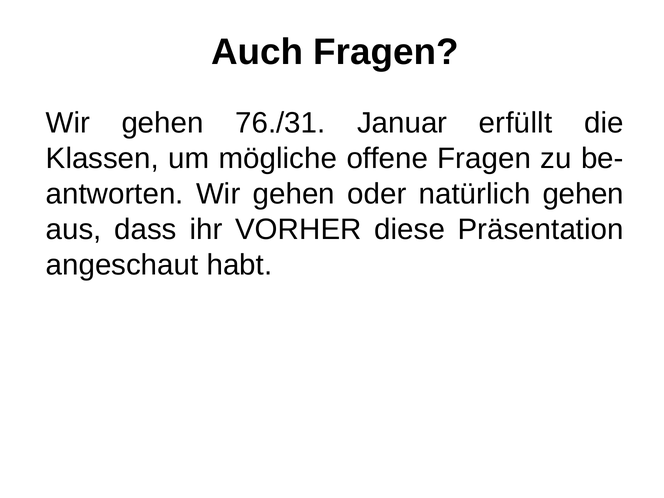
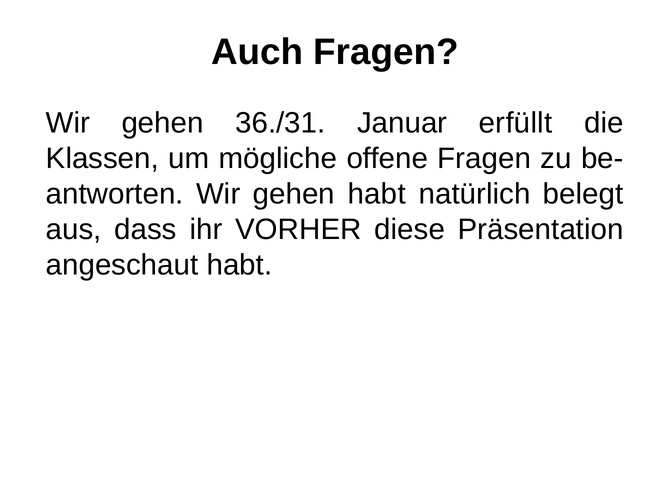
76./31: 76./31 -> 36./31
gehen oder: oder -> habt
natürlich gehen: gehen -> belegt
